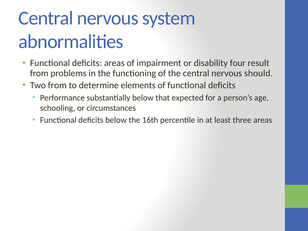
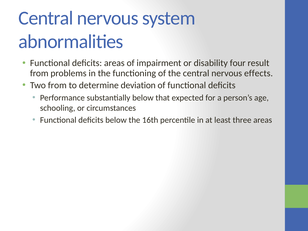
should: should -> effects
elements: elements -> deviation
